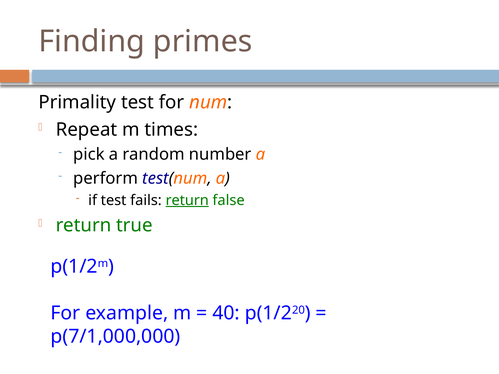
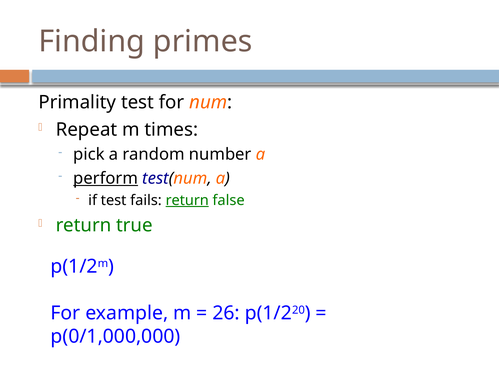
perform underline: none -> present
40: 40 -> 26
p(7/1,000,000: p(7/1,000,000 -> p(0/1,000,000
